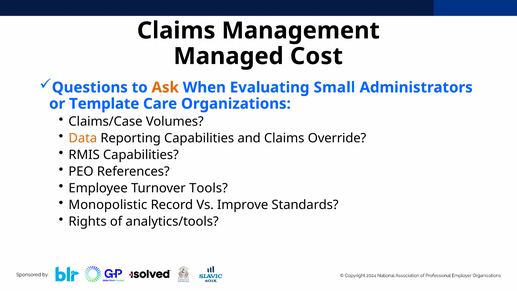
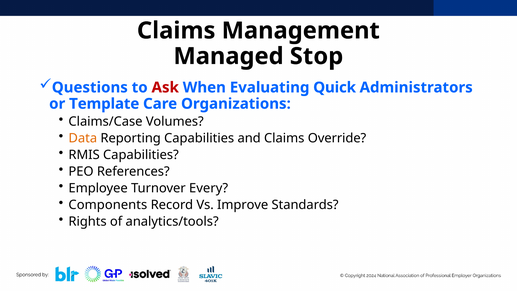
Cost: Cost -> Stop
Ask colour: orange -> red
Small: Small -> Quick
Tools: Tools -> Every
Monopolistic: Monopolistic -> Components
